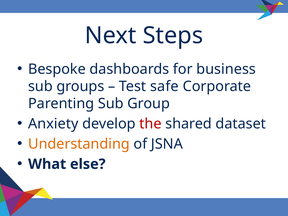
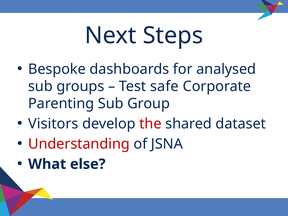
business: business -> analysed
Anxiety: Anxiety -> Visitors
Understanding colour: orange -> red
